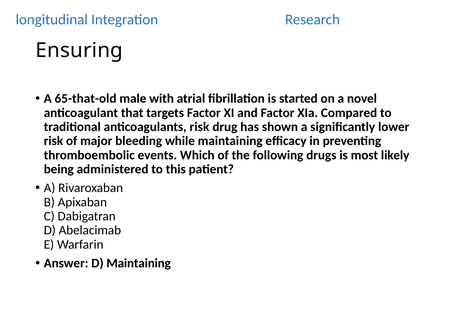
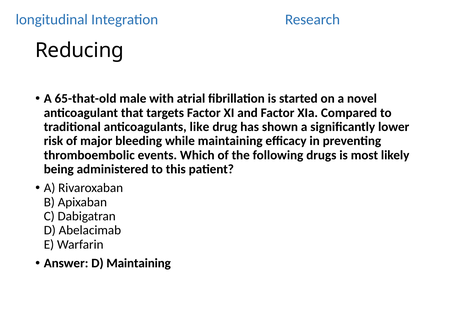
Ensuring: Ensuring -> Reducing
anticoagulants risk: risk -> like
